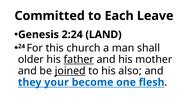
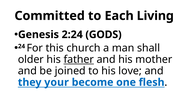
Leave: Leave -> Living
LAND: LAND -> GODS
joined underline: present -> none
also: also -> love
